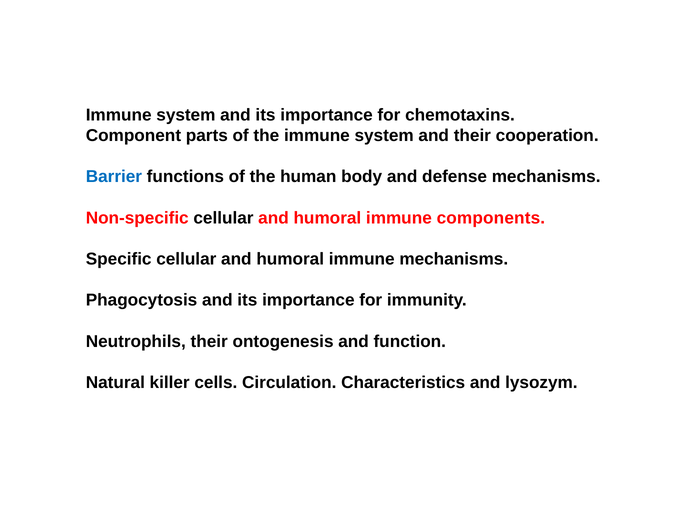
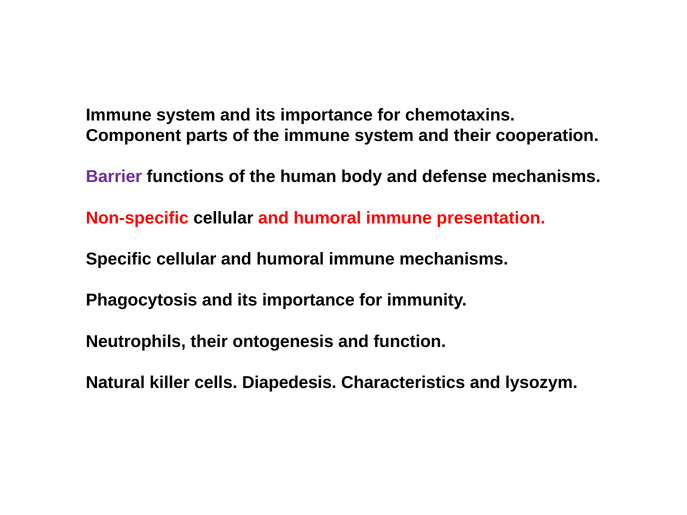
Barrier colour: blue -> purple
components: components -> presentation
Circulation: Circulation -> Diapedesis
